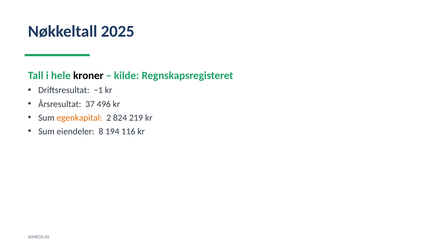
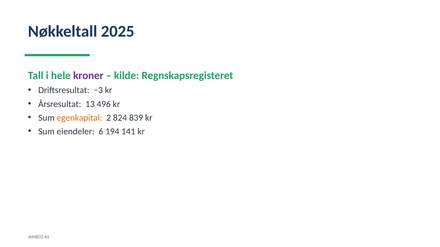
kroner colour: black -> purple
−1: −1 -> −3
37: 37 -> 13
219: 219 -> 839
8: 8 -> 6
116: 116 -> 141
